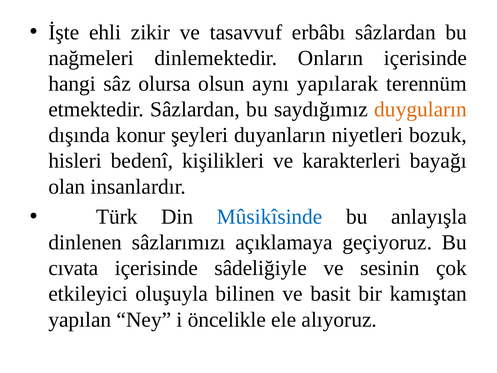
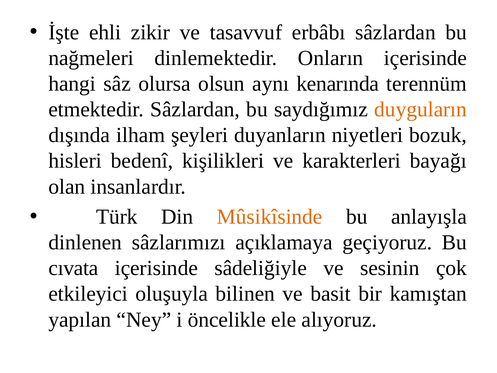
yapılarak: yapılarak -> kenarında
konur: konur -> ilham
Mûsikîsinde colour: blue -> orange
